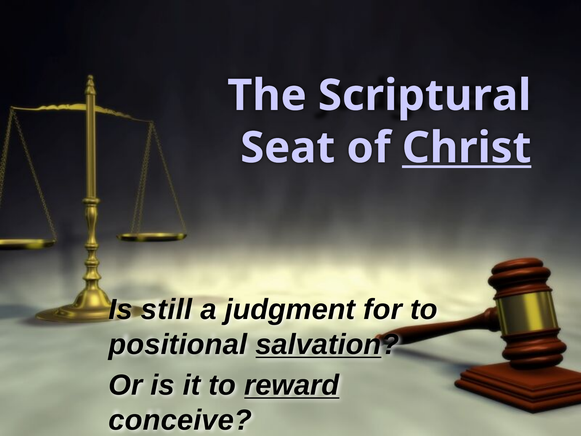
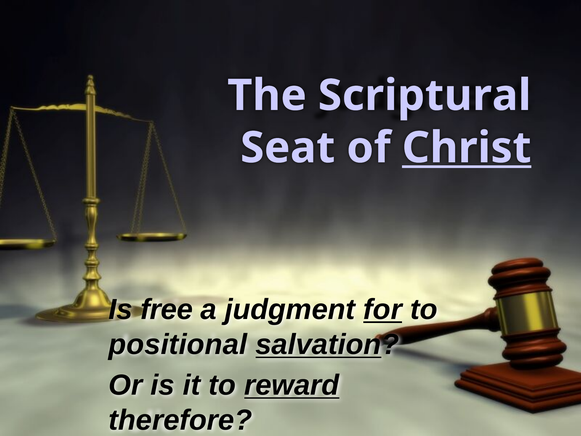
still: still -> free
for underline: none -> present
conceive: conceive -> therefore
